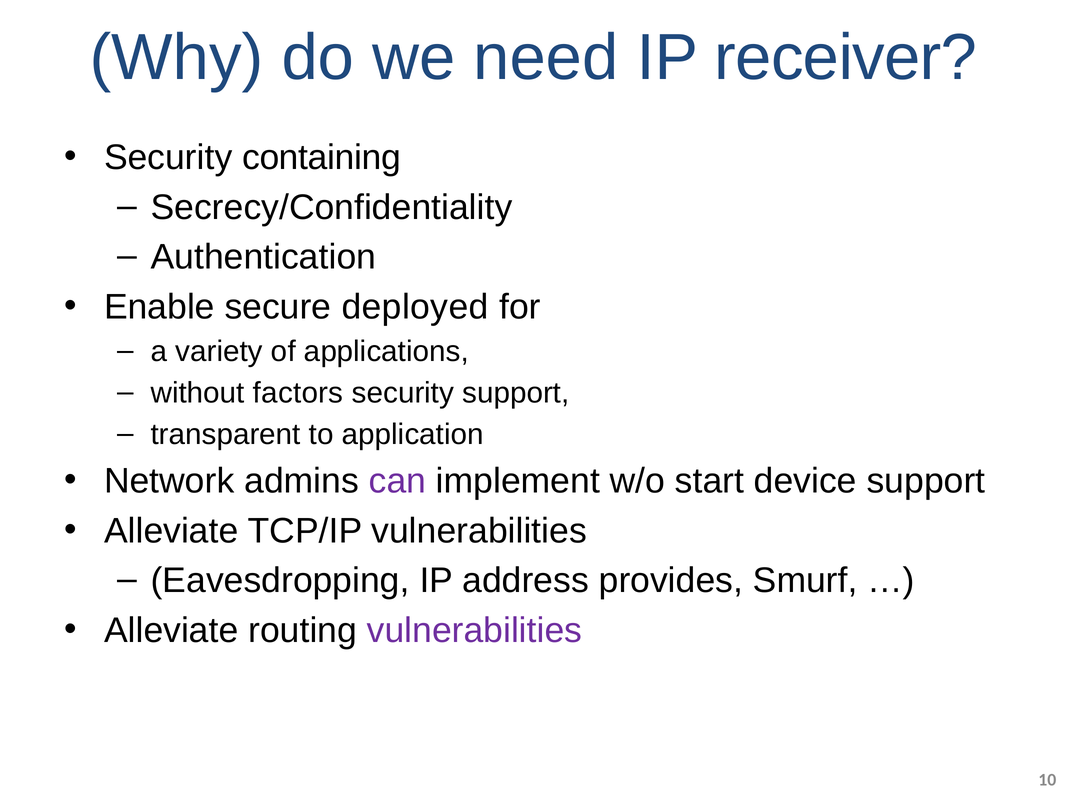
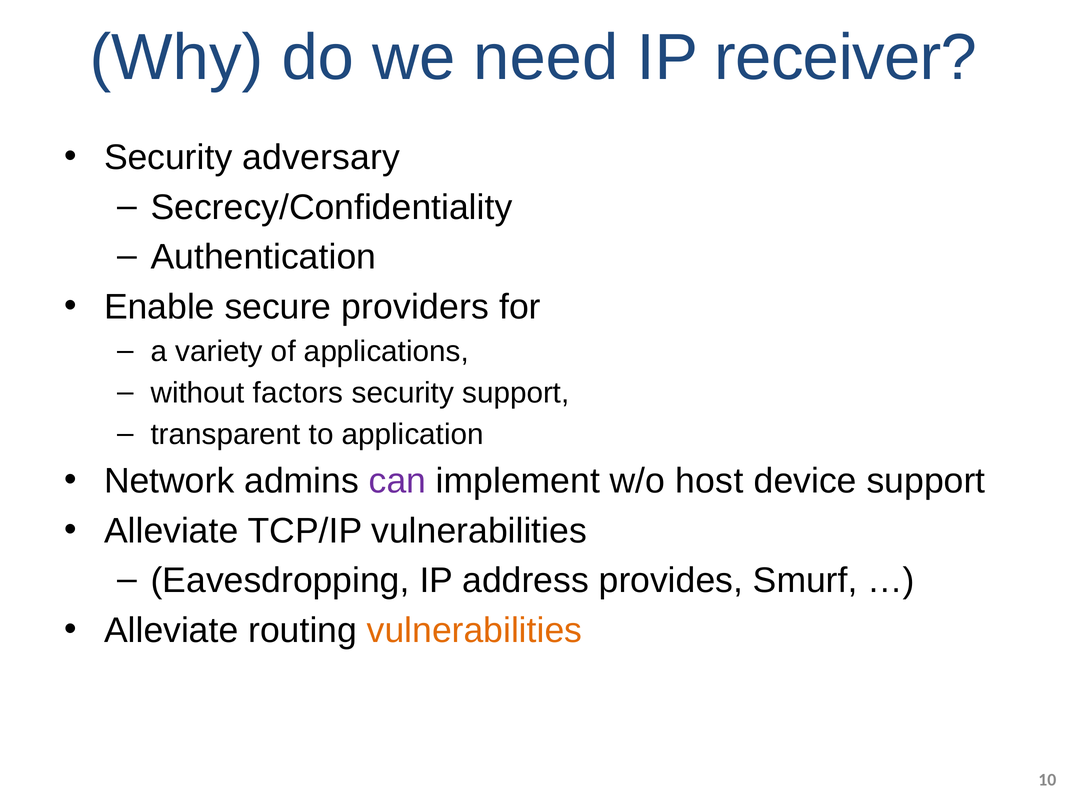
containing: containing -> adversary
deployed: deployed -> providers
start: start -> host
vulnerabilities at (474, 631) colour: purple -> orange
